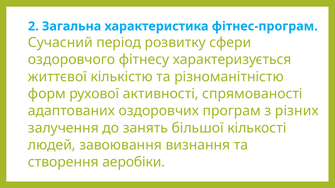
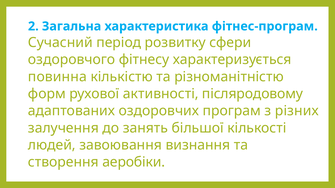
життєвої: життєвої -> повинна
спрямованості: спрямованості -> післяродовому
